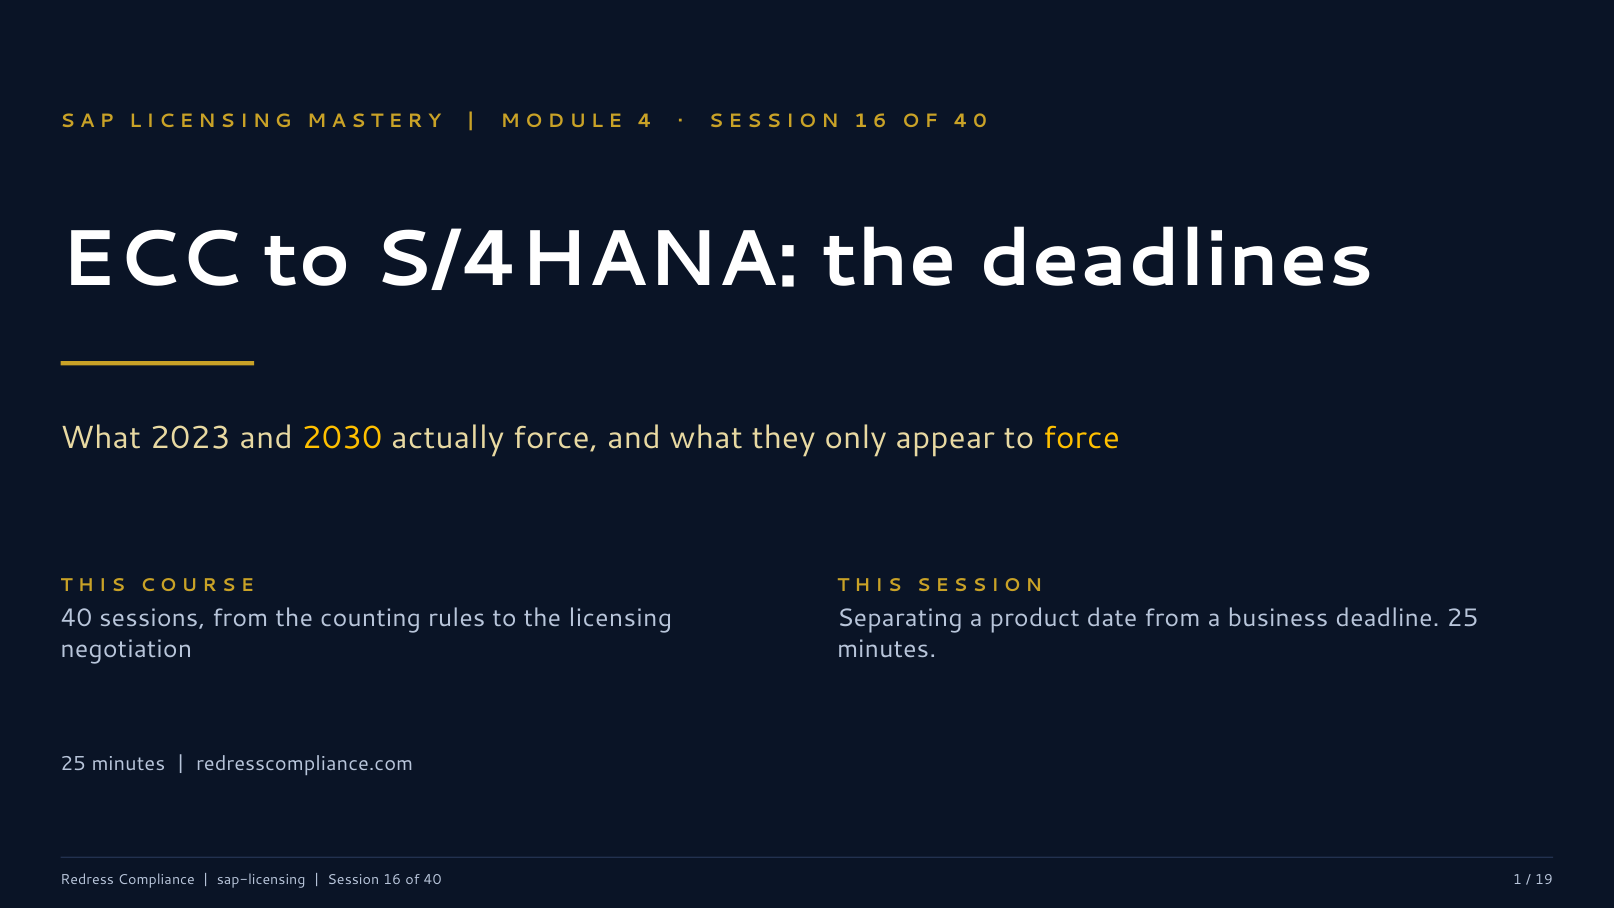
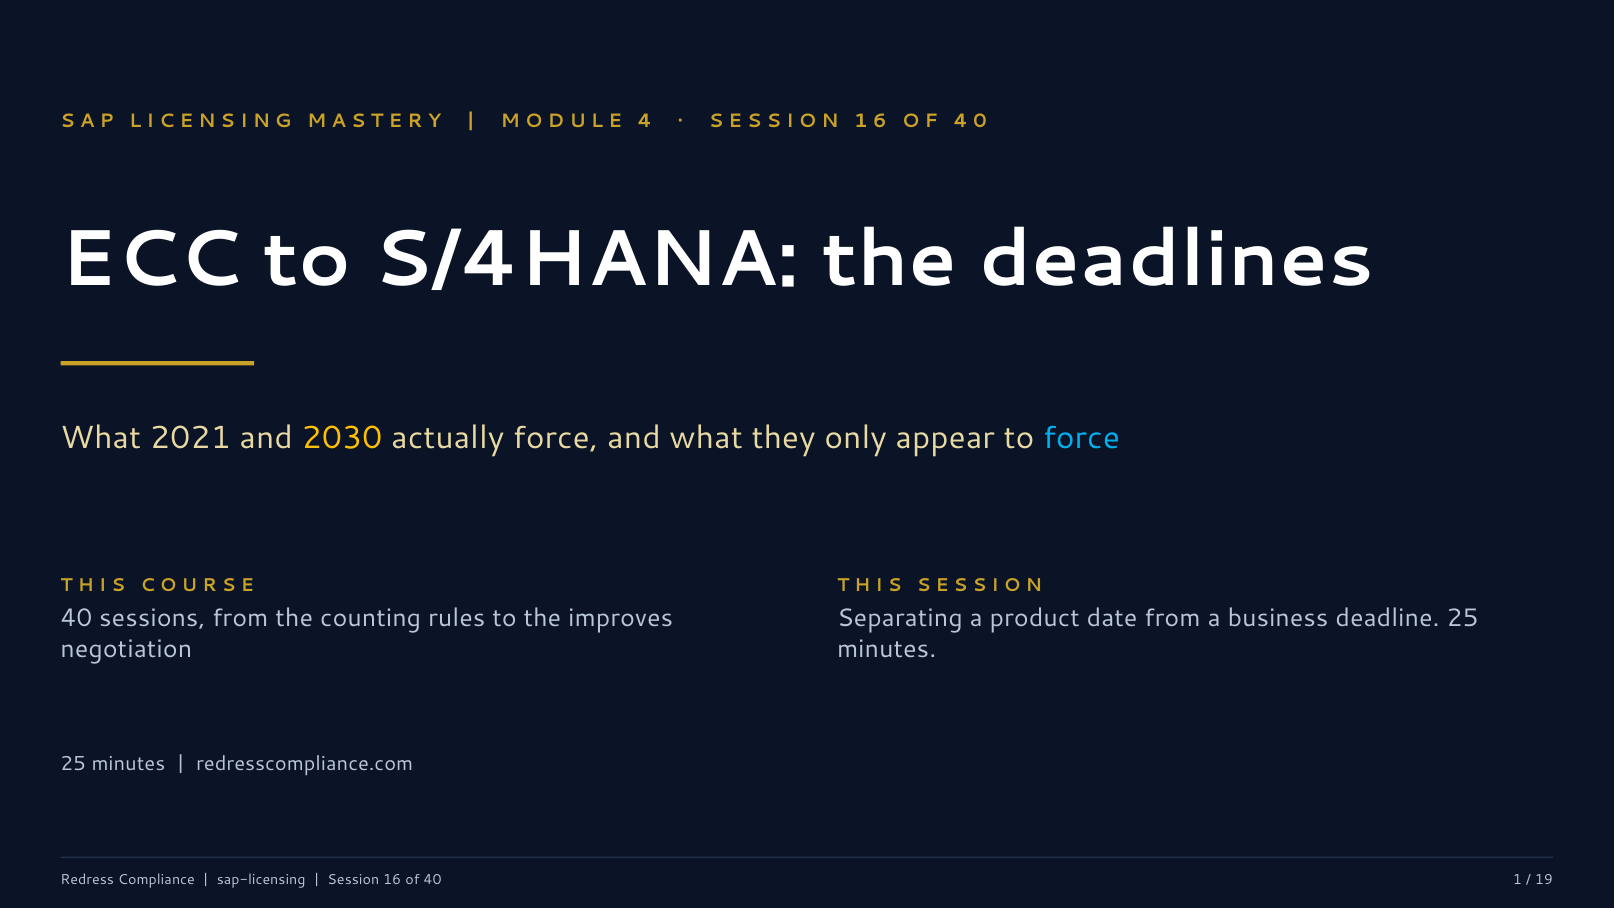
2023: 2023 -> 2021
force at (1082, 438) colour: yellow -> light blue
licensing: licensing -> improves
